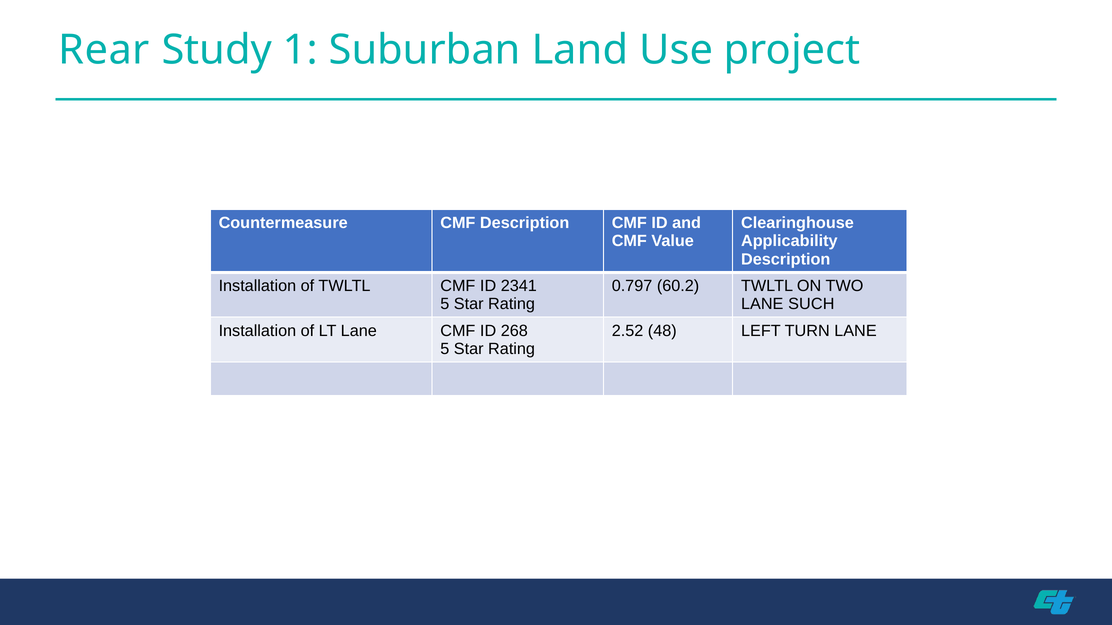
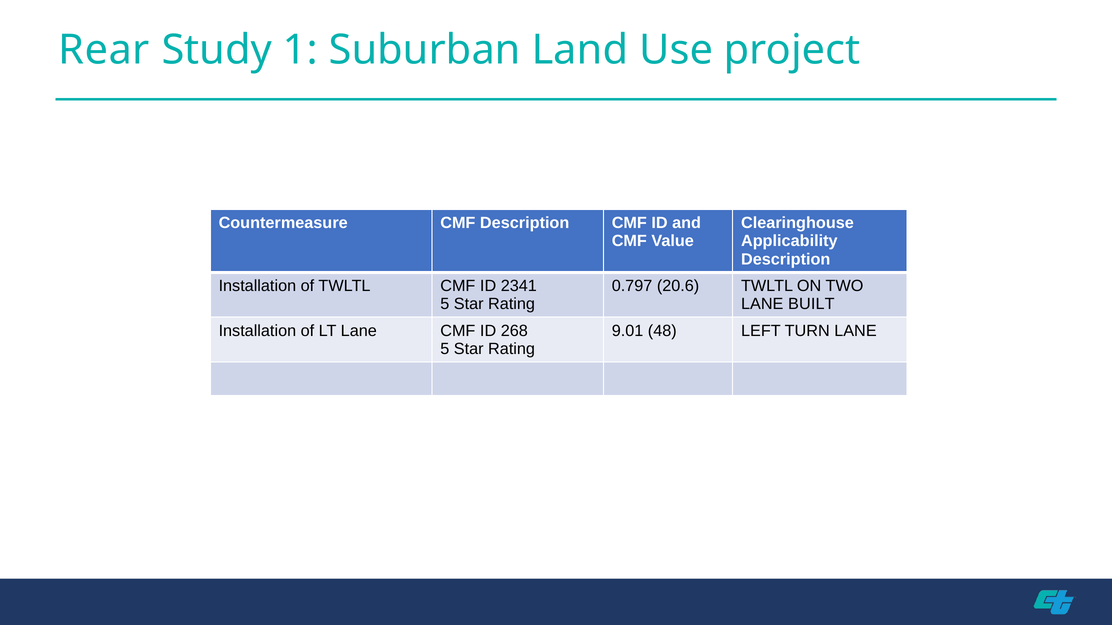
60.2: 60.2 -> 20.6
SUCH: SUCH -> BUILT
2.52: 2.52 -> 9.01
